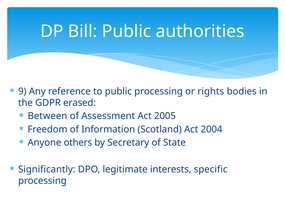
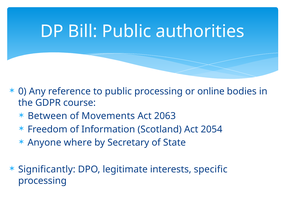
9: 9 -> 0
rights: rights -> online
erased: erased -> course
Assessment: Assessment -> Movements
2005: 2005 -> 2063
2004: 2004 -> 2054
others: others -> where
